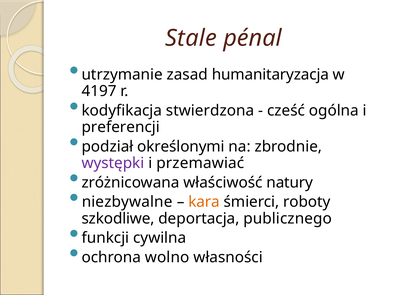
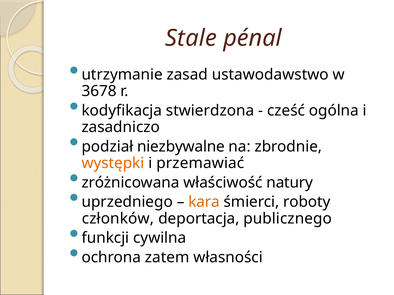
humanitaryzacja: humanitaryzacja -> ustawodawstwo
4197: 4197 -> 3678
preferencji: preferencji -> zasadniczo
określonymi: określonymi -> niezbywalne
występki colour: purple -> orange
niezbywalne: niezbywalne -> uprzedniego
szkodliwe: szkodliwe -> członków
wolno: wolno -> zatem
